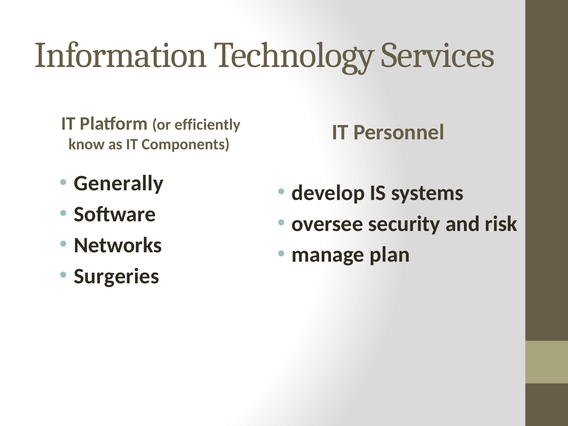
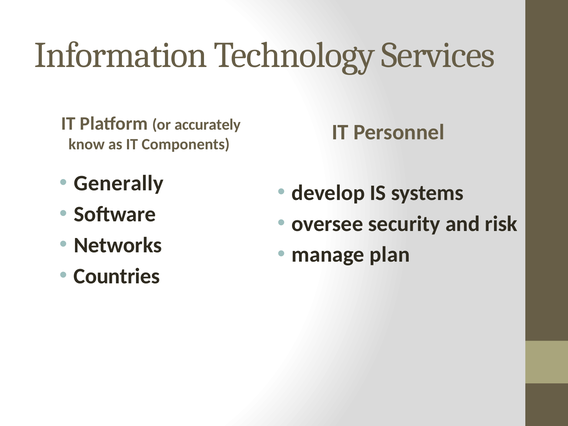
efficiently: efficiently -> accurately
Surgeries: Surgeries -> Countries
